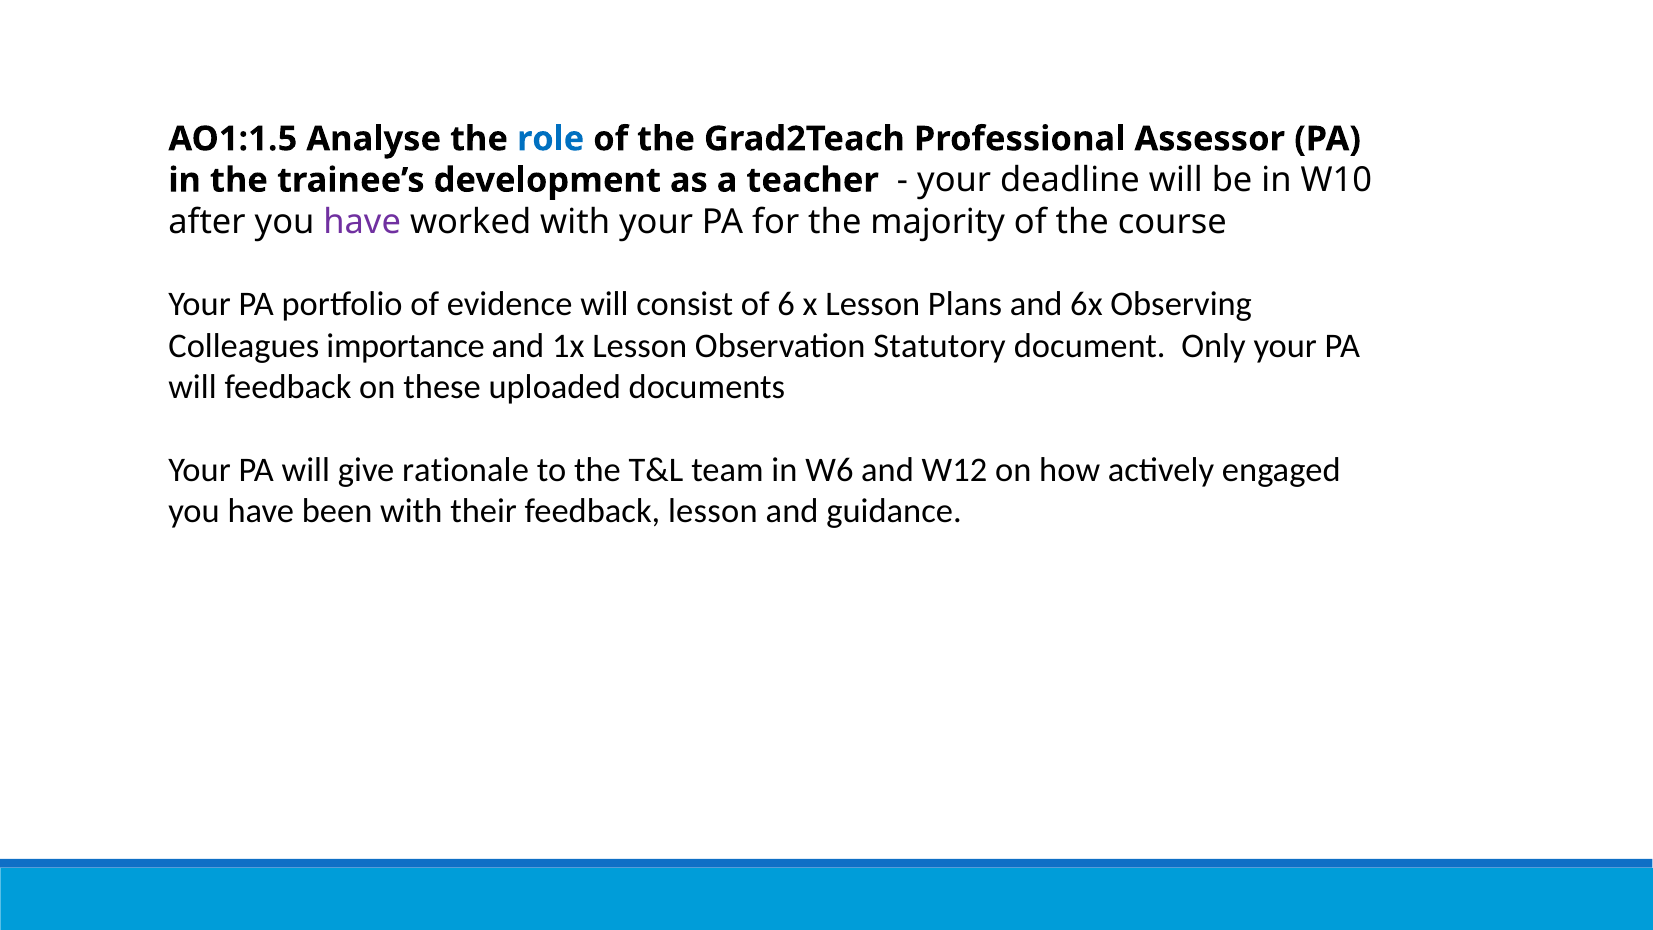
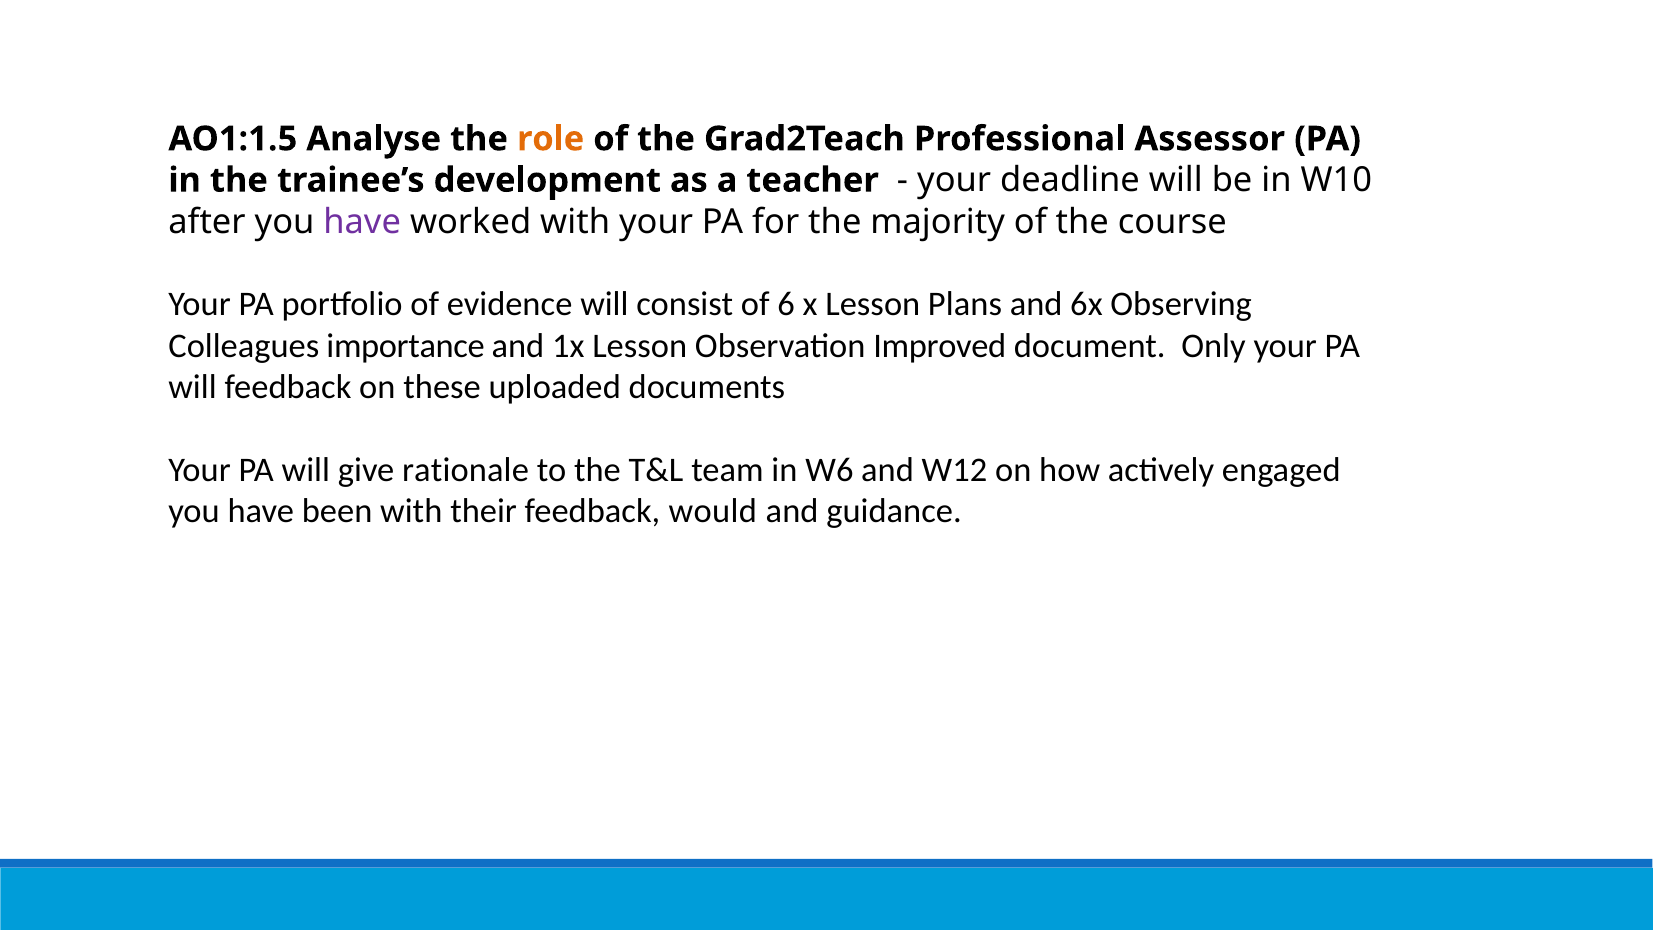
role colour: blue -> orange
Statutory: Statutory -> Improved
feedback lesson: lesson -> would
